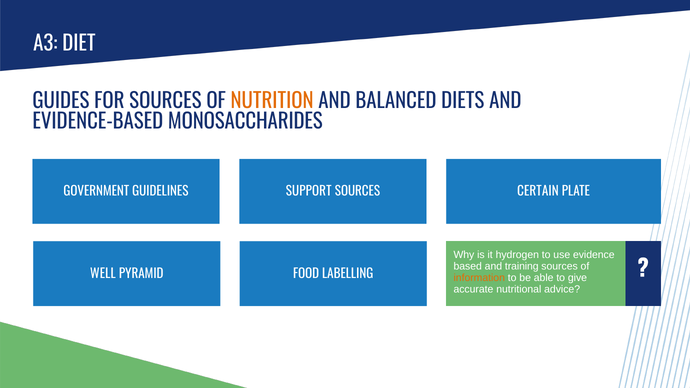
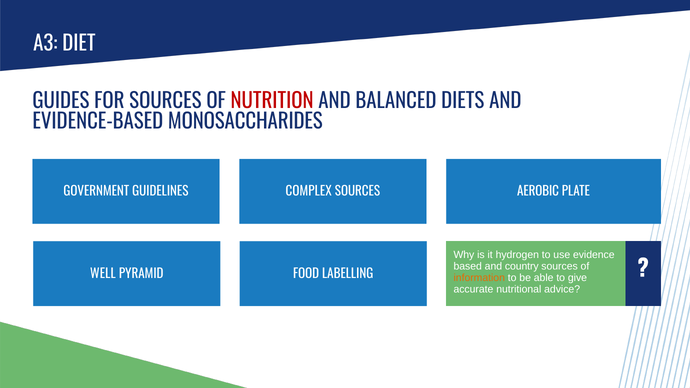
NUTRITION colour: orange -> red
SUPPORT: SUPPORT -> COMPLEX
CERTAIN: CERTAIN -> AEROBIC
training: training -> country
